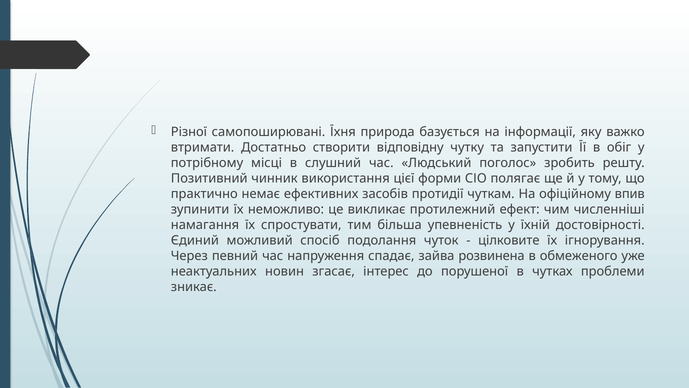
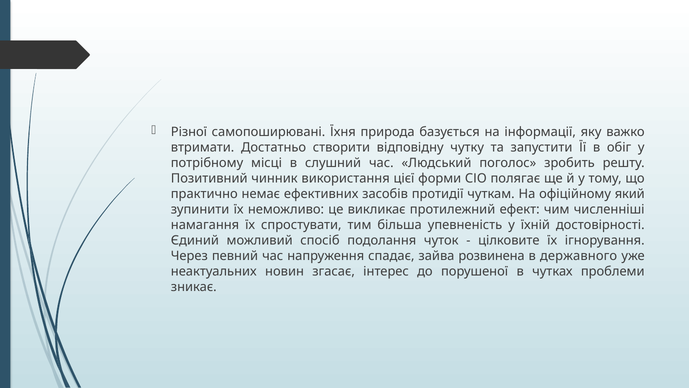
впив: впив -> який
обмеженого: обмеженого -> державного
